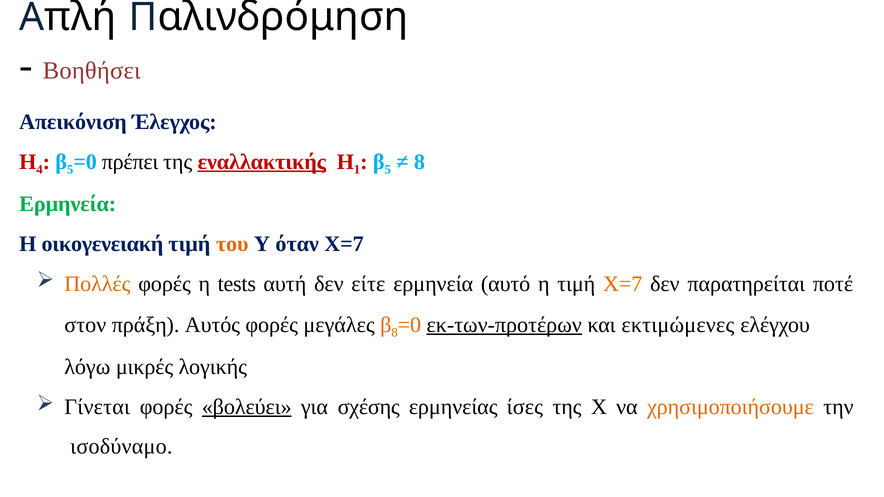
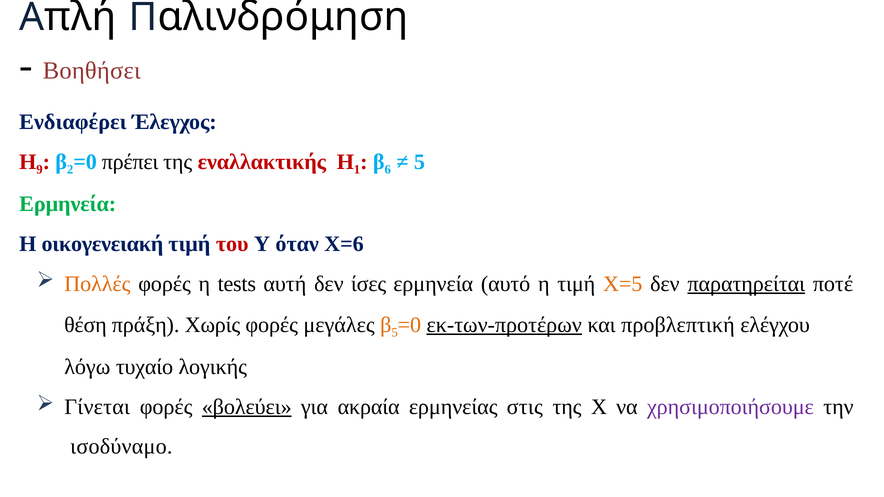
Απεικόνιση: Απεικόνιση -> Ενδιαφέρει
4: 4 -> 9
5 at (70, 169): 5 -> 2
εναλλακτικής underline: present -> none
5 at (388, 169): 5 -> 6
8 at (420, 162): 8 -> 5
του colour: orange -> red
όταν Χ=7: Χ=7 -> Χ=6
είτε: είτε -> ίσες
τιμή Χ=7: Χ=7 -> Χ=5
παρατηρείται underline: none -> present
στον: στον -> θέση
Αυτός: Αυτός -> Χωρίς
8 at (395, 332): 8 -> 5
εκτιμώμενες: εκτιμώμενες -> προβλεπτική
μικρές: μικρές -> τυχαίο
σχέσης: σχέσης -> ακραία
ίσες: ίσες -> στις
χρησιμοποιήσουμε colour: orange -> purple
